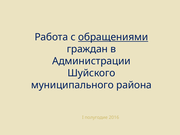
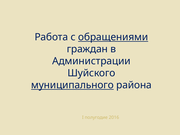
муниципального underline: none -> present
